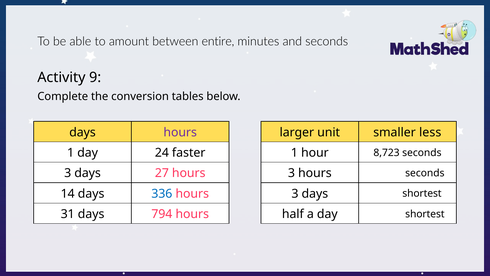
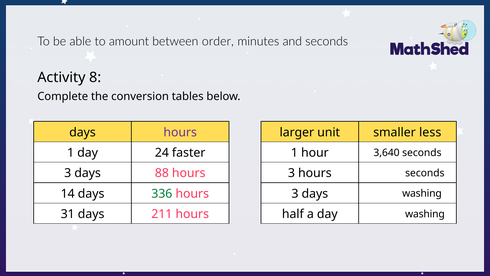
entire: entire -> order
9: 9 -> 8
8,723: 8,723 -> 3,640
27: 27 -> 88
336 colour: blue -> green
2,880 shortest: shortest -> washing
794: 794 -> 211
43,200 shortest: shortest -> washing
